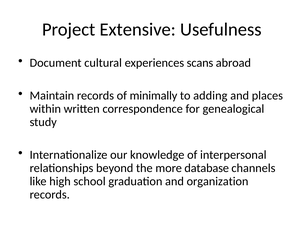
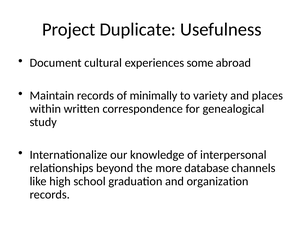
Extensive: Extensive -> Duplicate
scans: scans -> some
adding: adding -> variety
